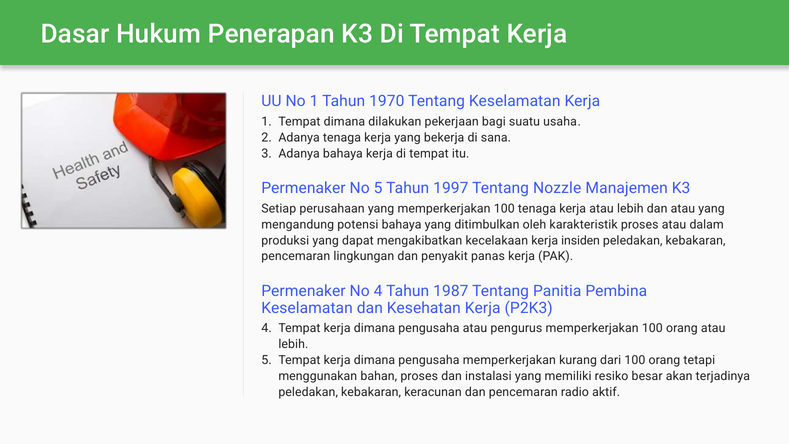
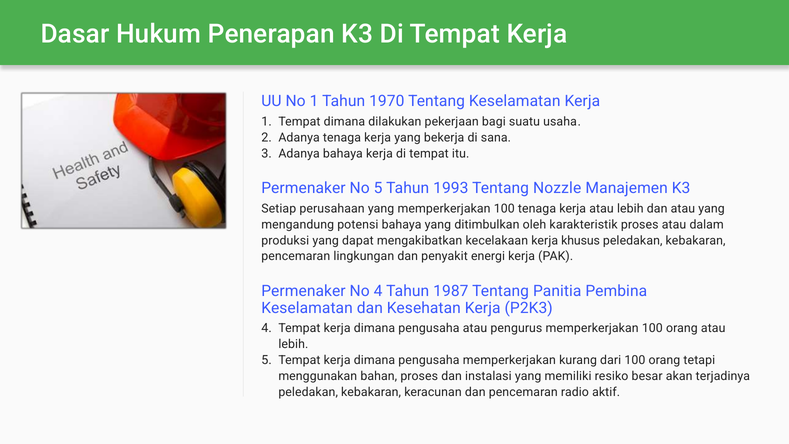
1997: 1997 -> 1993
insiden: insiden -> khusus
panas: panas -> energi
